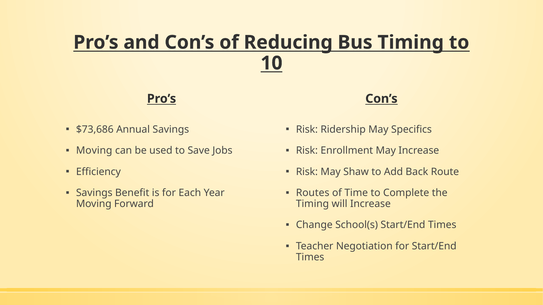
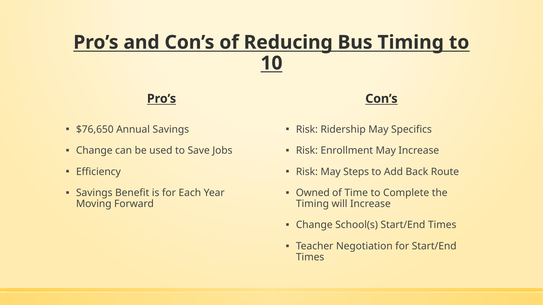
$73,686: $73,686 -> $76,650
Moving at (94, 151): Moving -> Change
Shaw: Shaw -> Steps
Routes: Routes -> Owned
